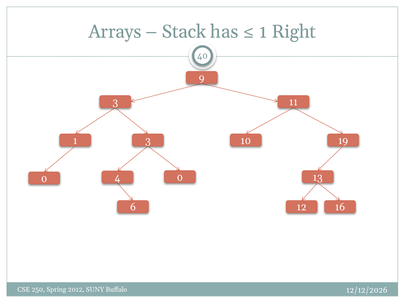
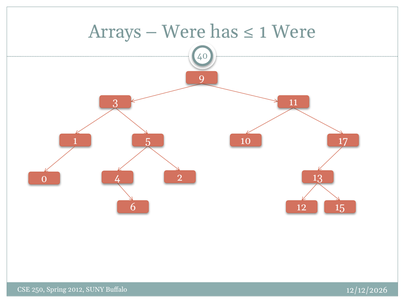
Stack at (184, 32): Stack -> Were
1 Right: Right -> Were
1 3: 3 -> 5
19: 19 -> 17
4 0: 0 -> 2
16: 16 -> 15
